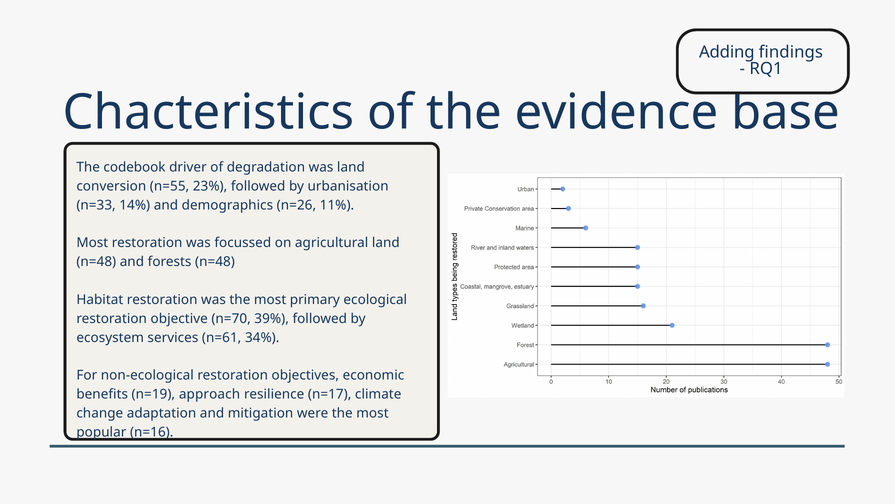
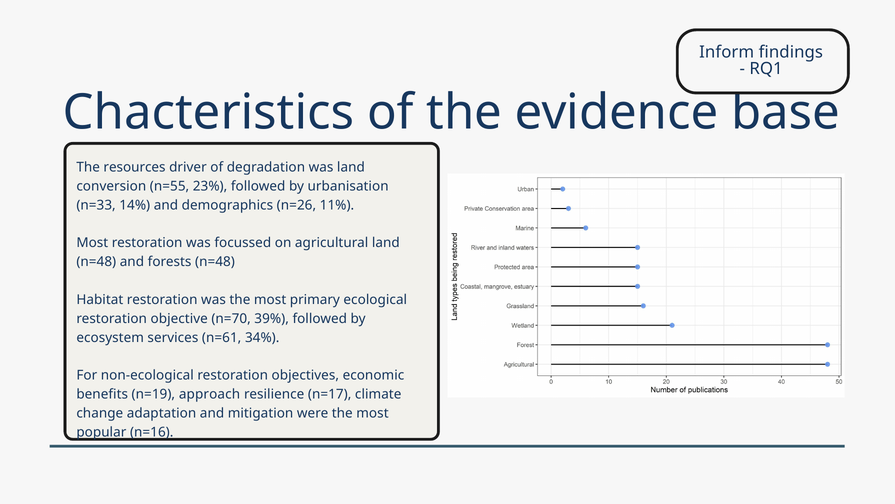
Adding: Adding -> Inform
codebook: codebook -> resources
